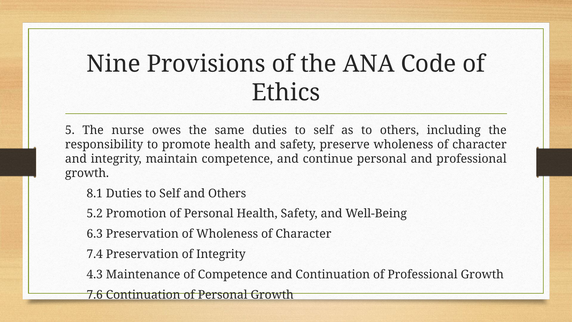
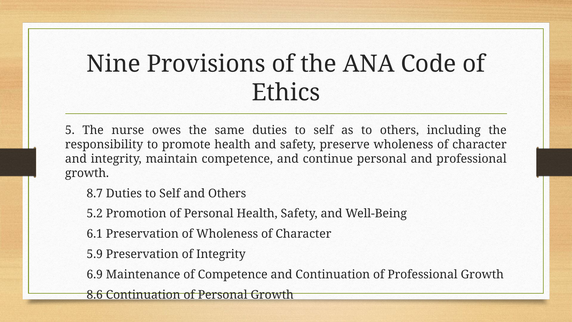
8.1: 8.1 -> 8.7
6.3: 6.3 -> 6.1
7.4: 7.4 -> 5.9
4.3: 4.3 -> 6.9
7.6: 7.6 -> 8.6
